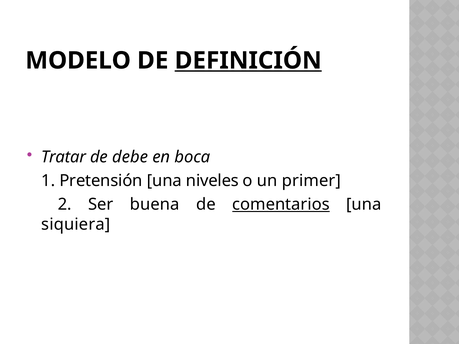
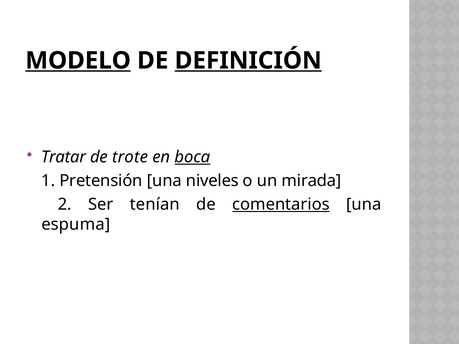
MODELO underline: none -> present
debe: debe -> trote
boca underline: none -> present
primer: primer -> mirada
buena: buena -> tenían
siquiera: siquiera -> espuma
